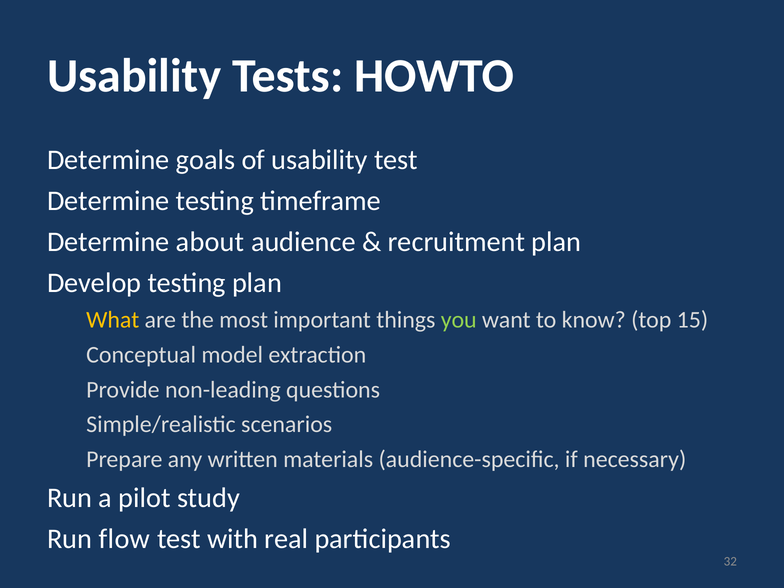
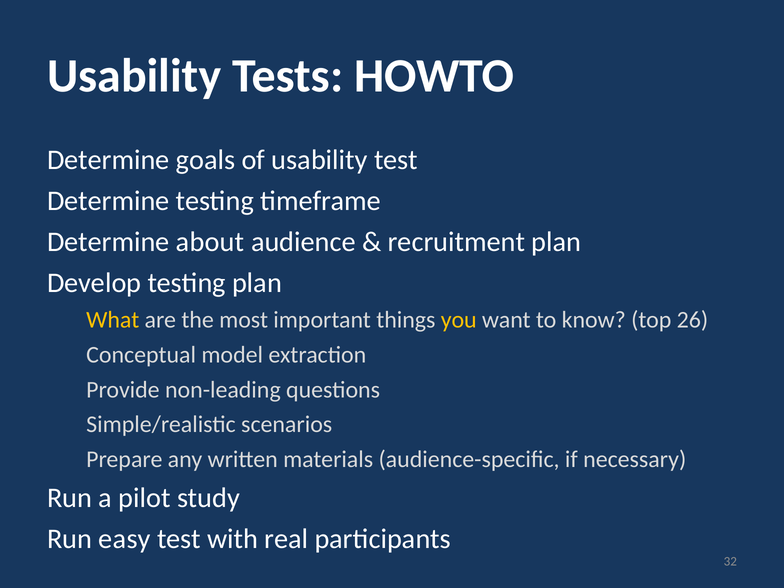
you colour: light green -> yellow
15: 15 -> 26
flow: flow -> easy
